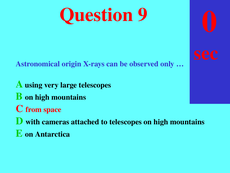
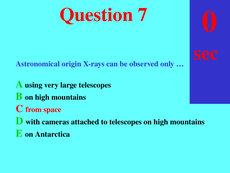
Question 9: 9 -> 7
